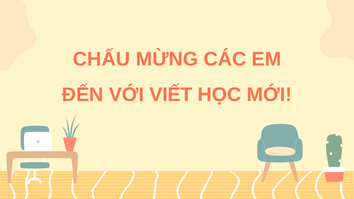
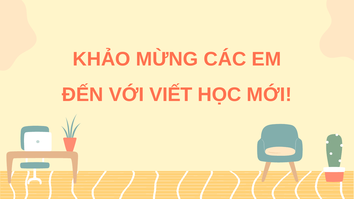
CHẤU: CHẤU -> KHẢO
